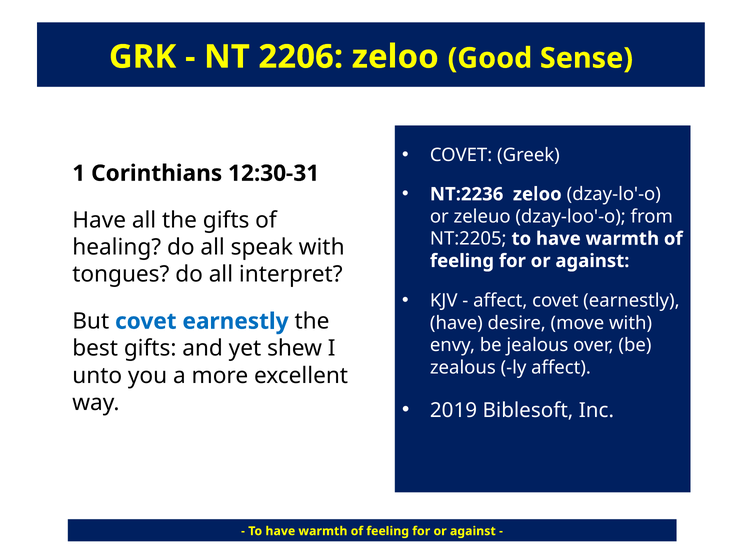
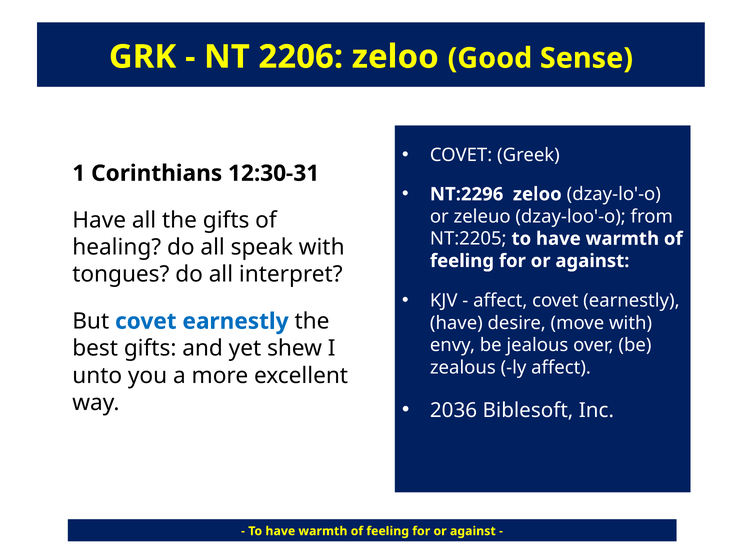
NT:2236: NT:2236 -> NT:2296
2019: 2019 -> 2036
